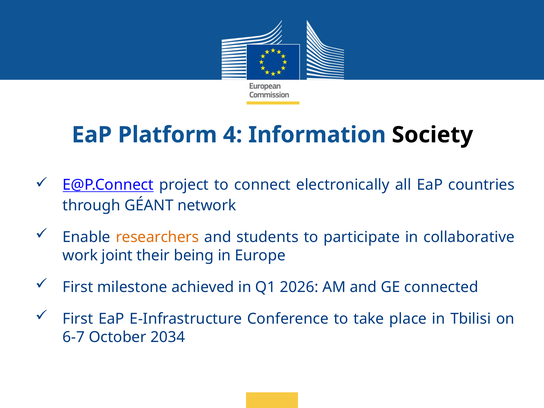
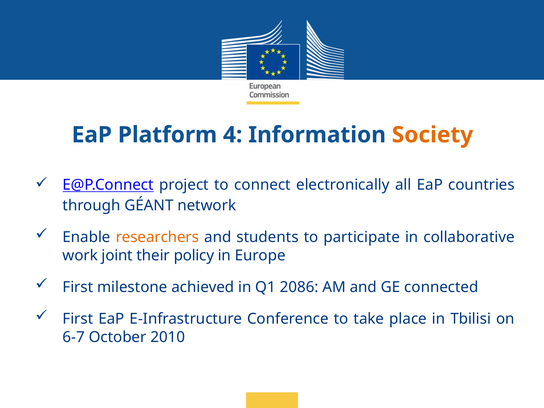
Society colour: black -> orange
being: being -> policy
2026: 2026 -> 2086
2034: 2034 -> 2010
